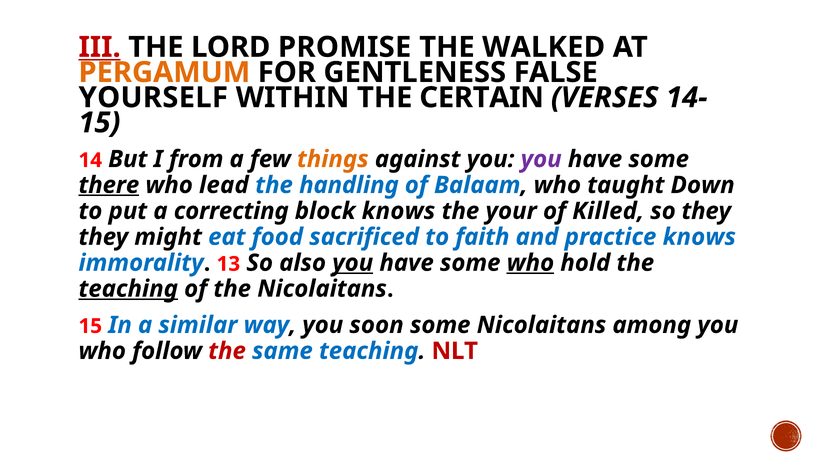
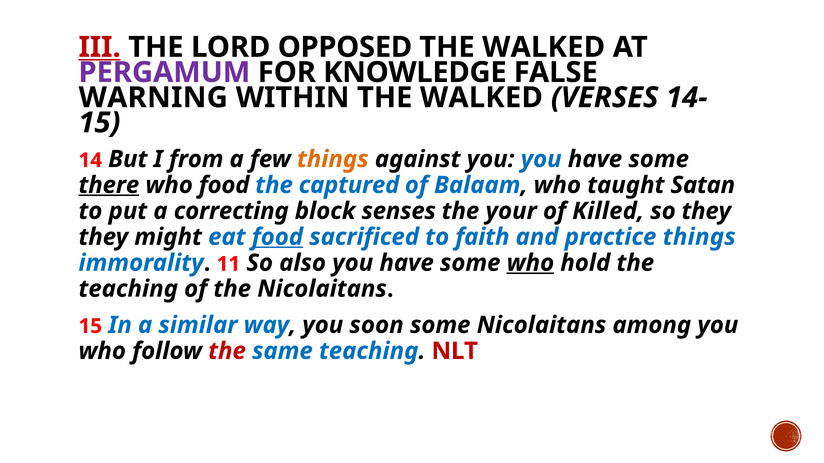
PROMISE: PROMISE -> OPPOSED
PERGAMUM colour: orange -> purple
GENTLENESS: GENTLENESS -> KNOWLEDGE
YOURSELF: YOURSELF -> WARNING
WITHIN THE CERTAIN: CERTAIN -> WALKED
you at (541, 159) colour: purple -> blue
who lead: lead -> food
handling: handling -> captured
Down: Down -> Satan
block knows: knows -> senses
food at (277, 237) underline: none -> present
practice knows: knows -> things
13: 13 -> 11
you at (353, 263) underline: present -> none
teaching at (128, 289) underline: present -> none
